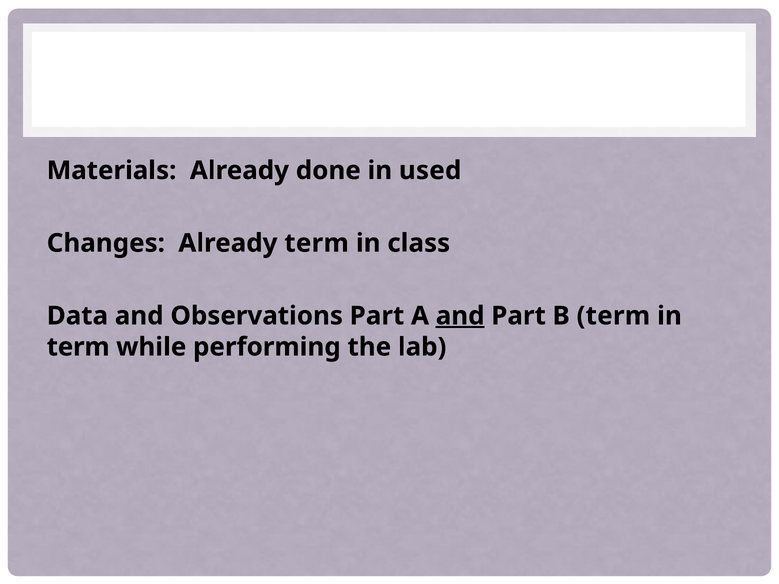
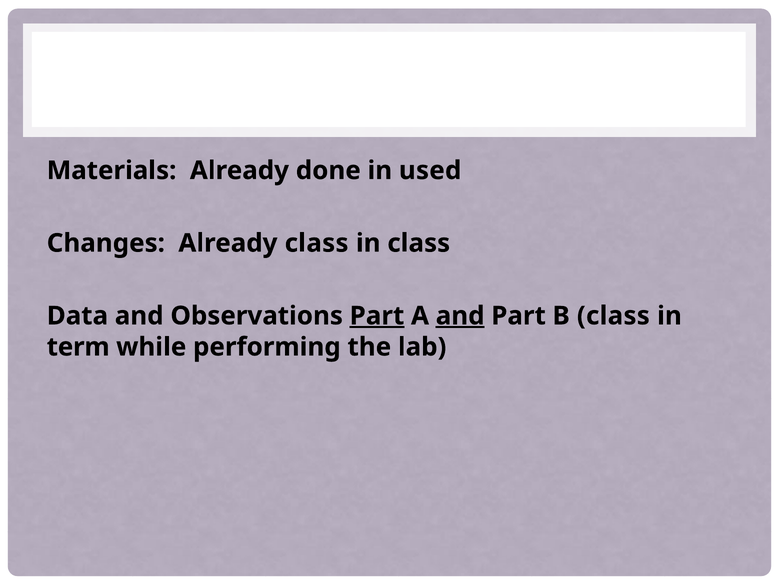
Already term: term -> class
Part at (377, 316) underline: none -> present
B term: term -> class
